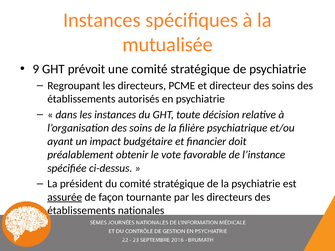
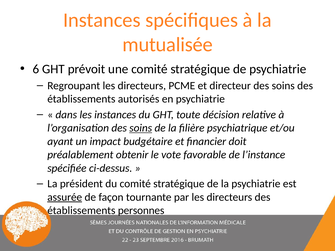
9: 9 -> 6
soins at (141, 128) underline: none -> present
nationales: nationales -> personnes
